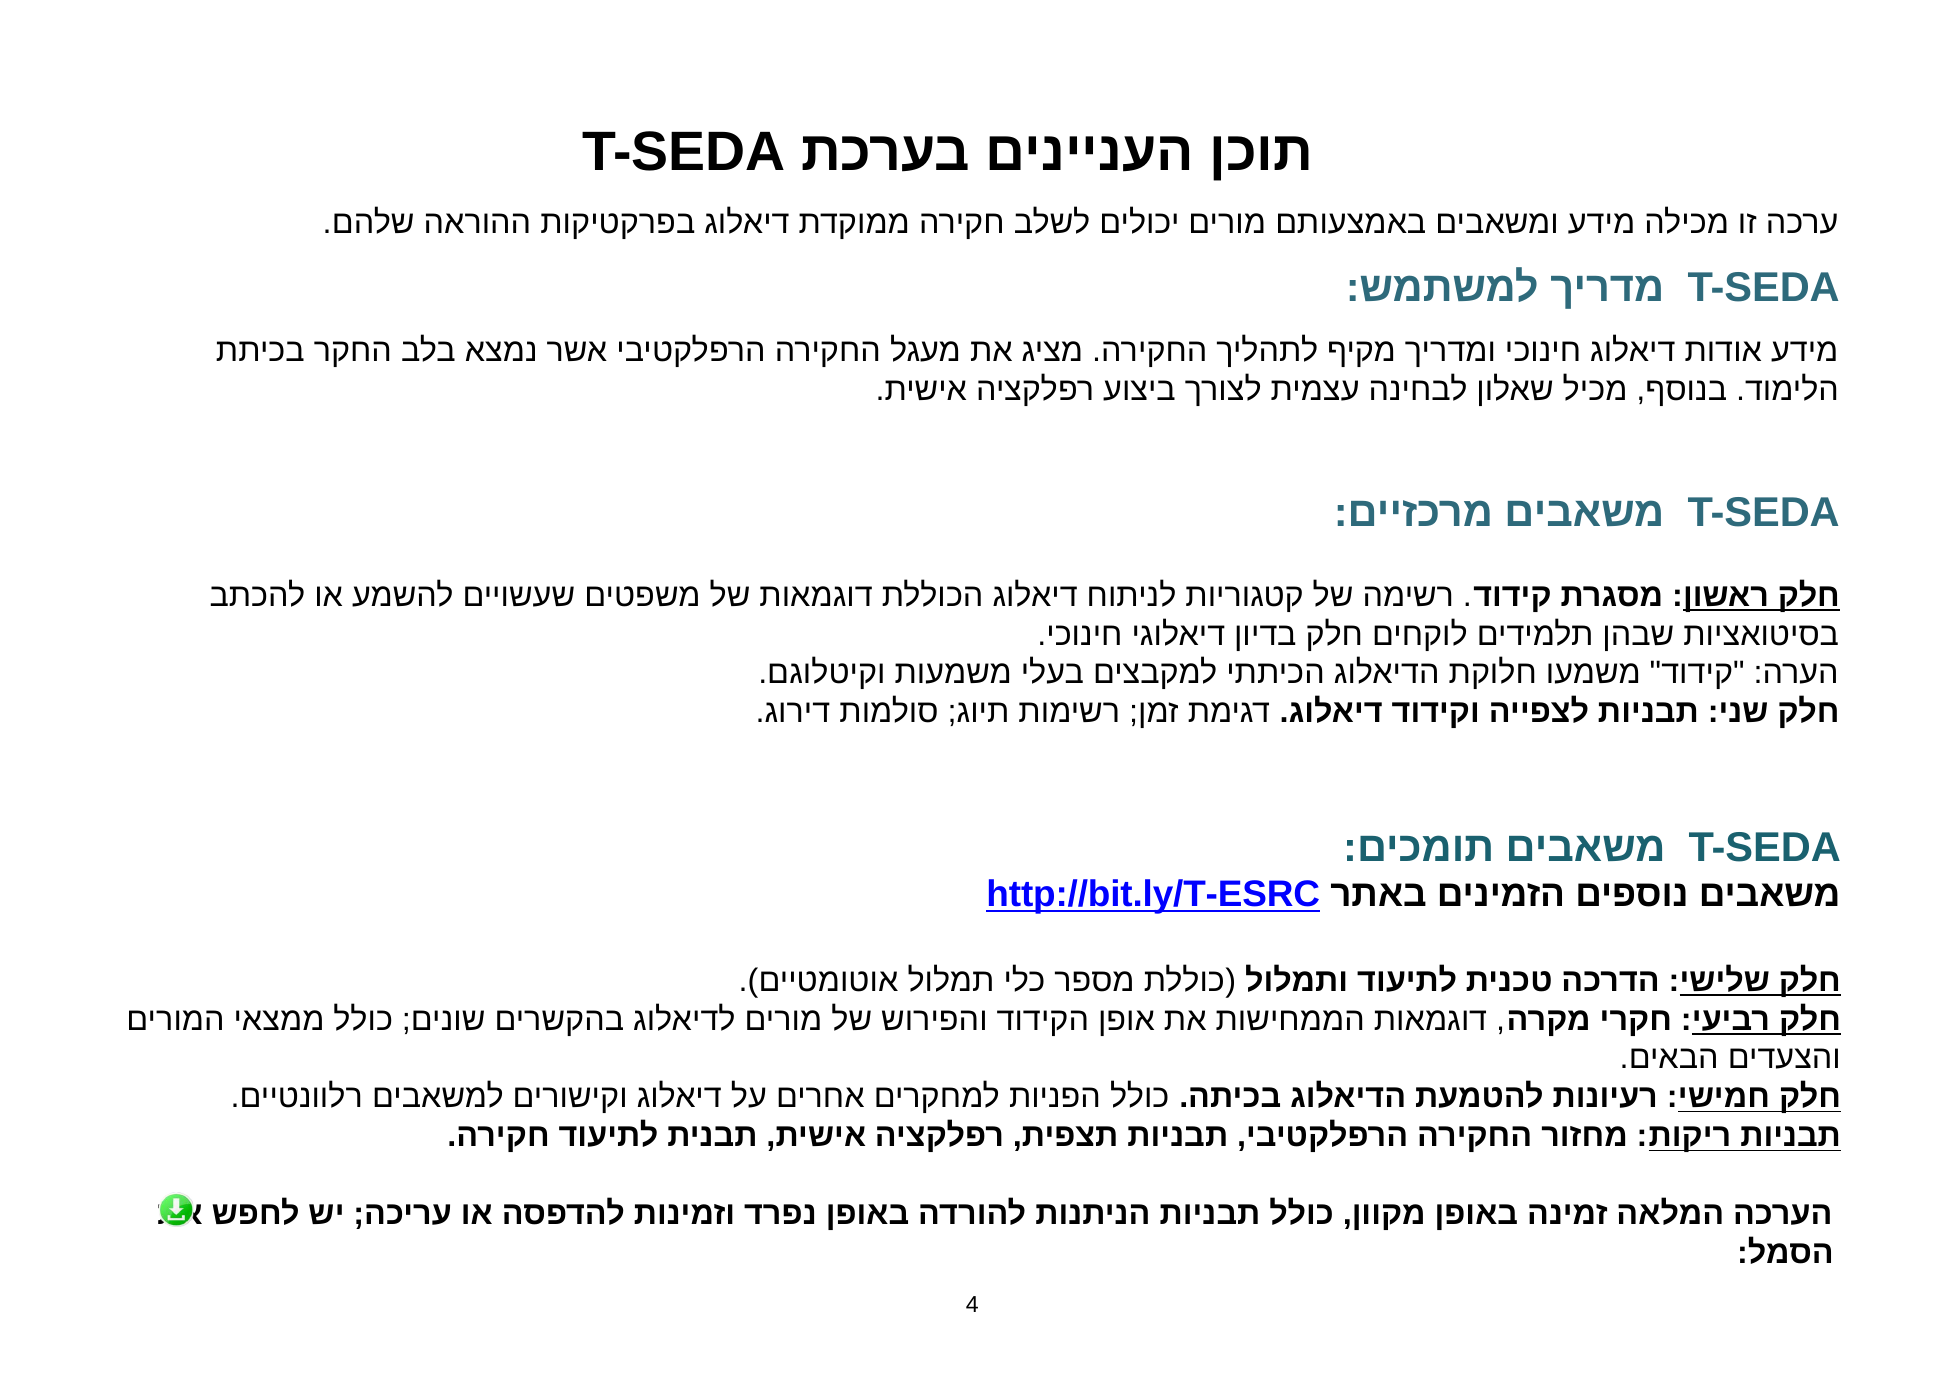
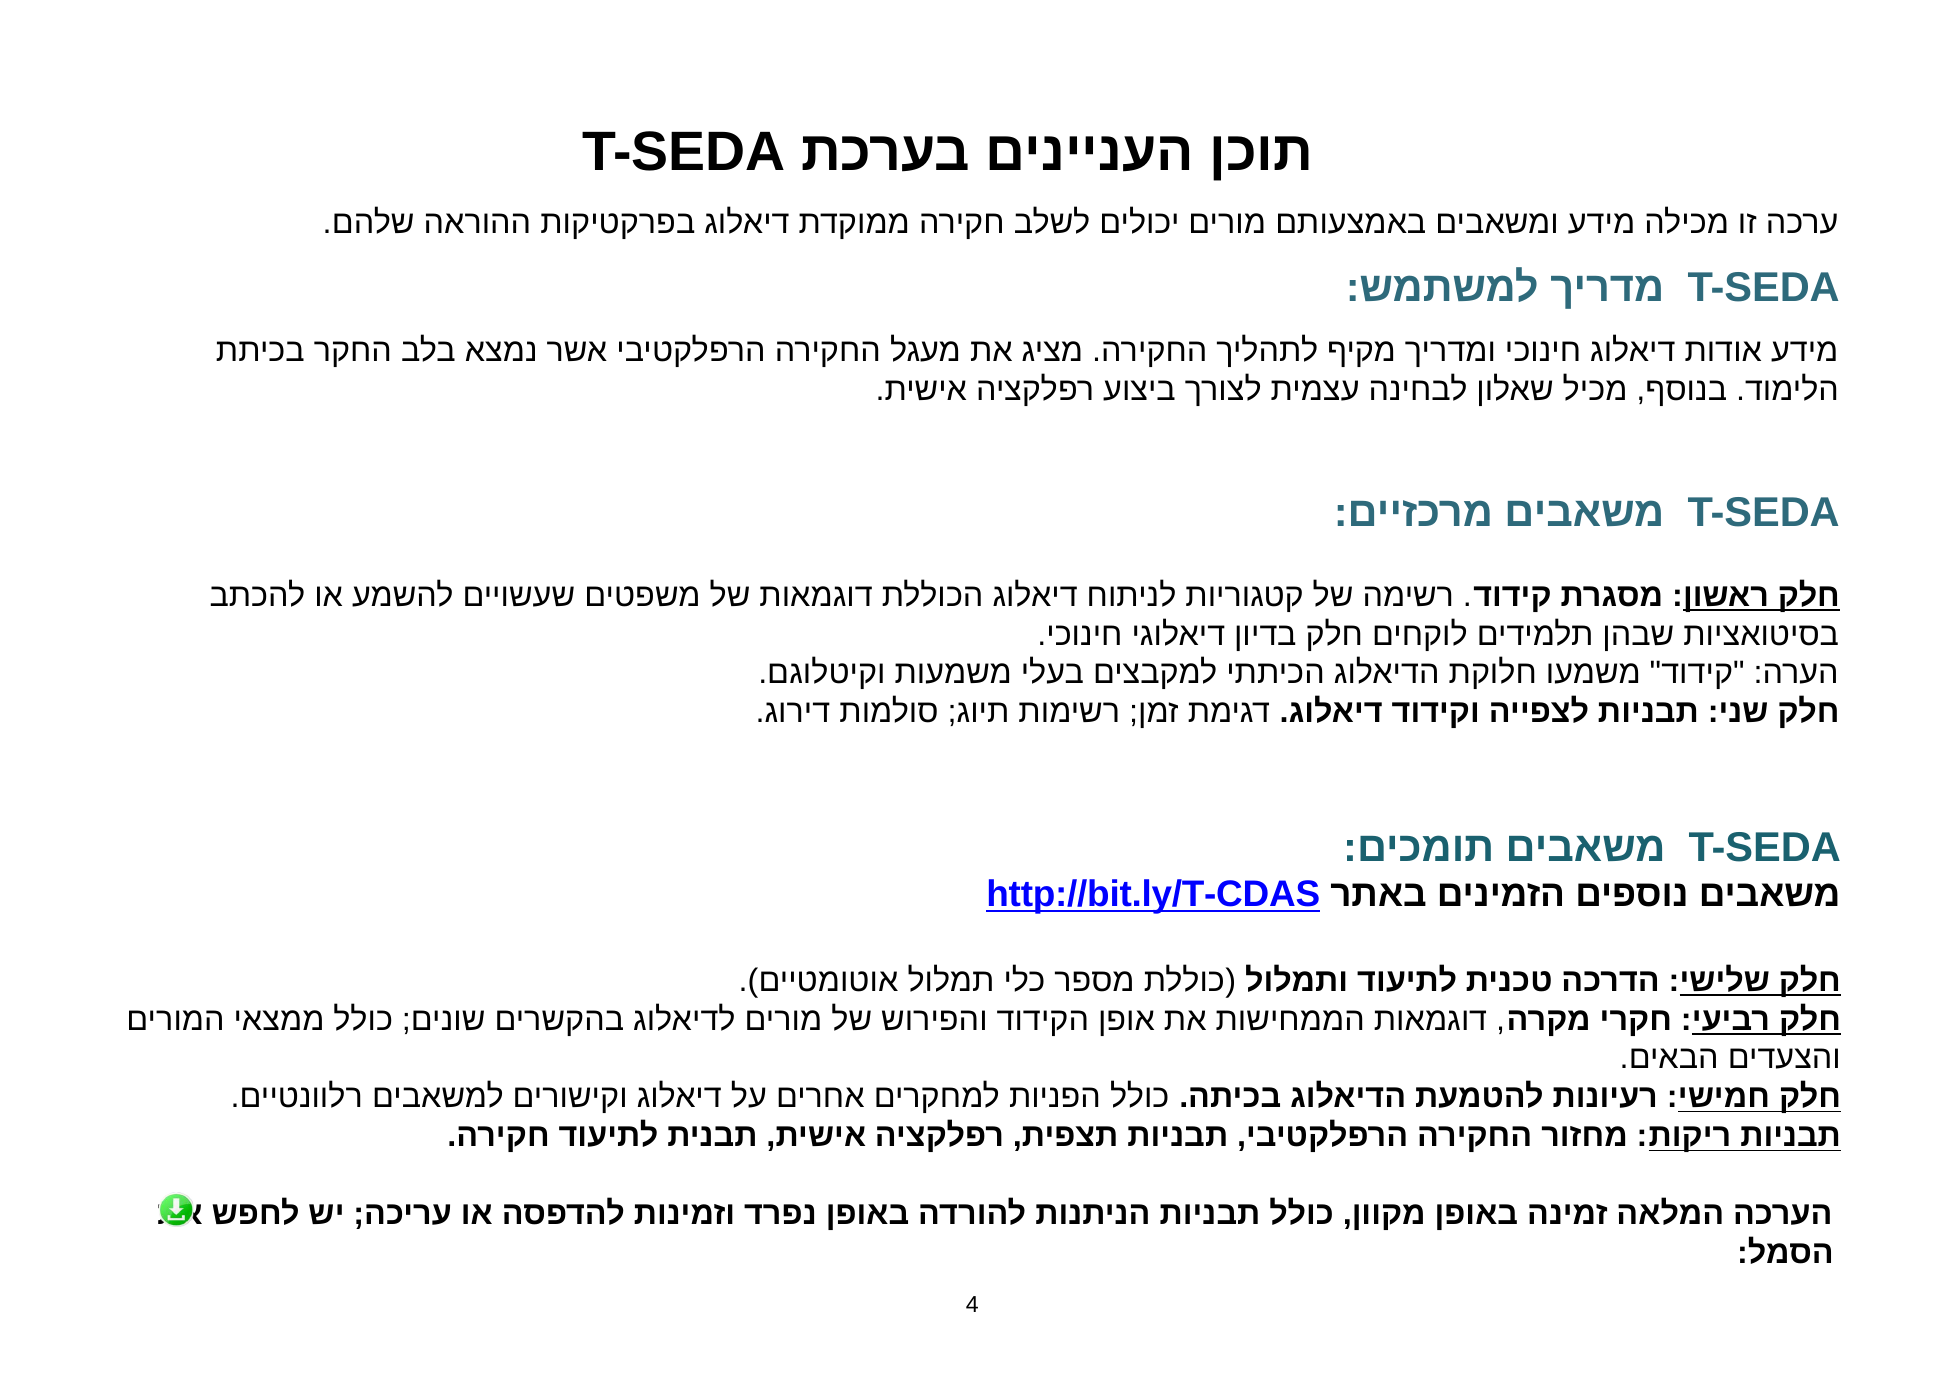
http://bit.ly/T-ESRC: http://bit.ly/T-ESRC -> http://bit.ly/T-CDAS
